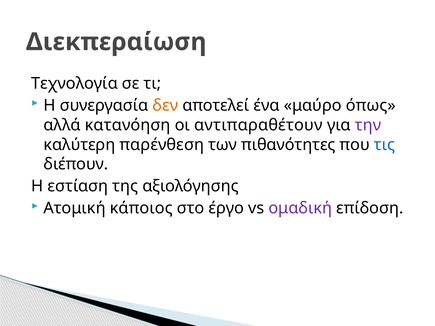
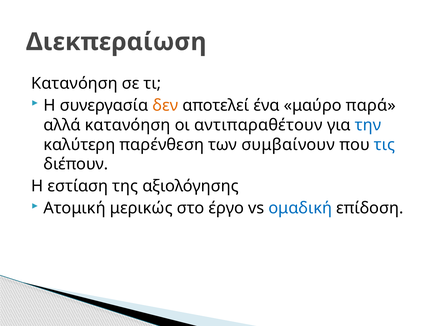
Τεχνολογία at (75, 84): Τεχνολογία -> Κατανόηση
όπως: όπως -> παρά
την colour: purple -> blue
πιθανότητες: πιθανότητες -> συμβαίνουν
κάποιος: κάποιος -> μερικώς
ομαδική colour: purple -> blue
